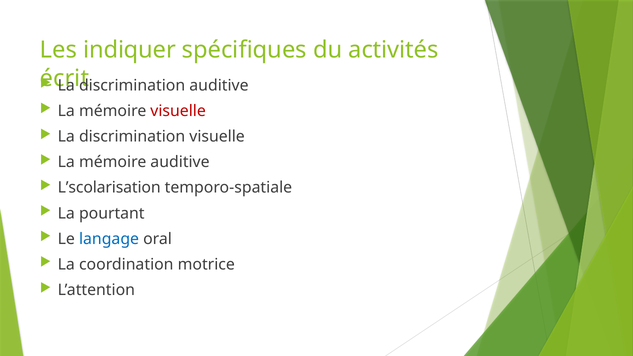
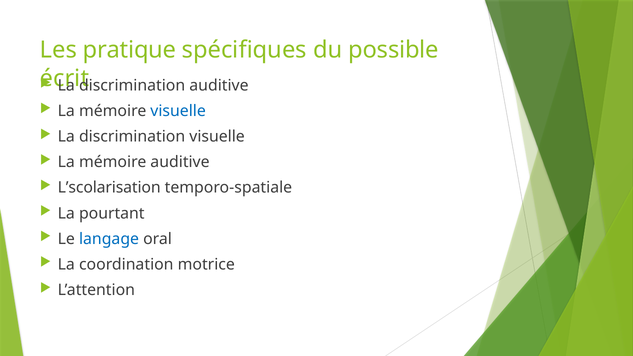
indiquer: indiquer -> pratique
activités: activités -> possible
visuelle at (178, 111) colour: red -> blue
